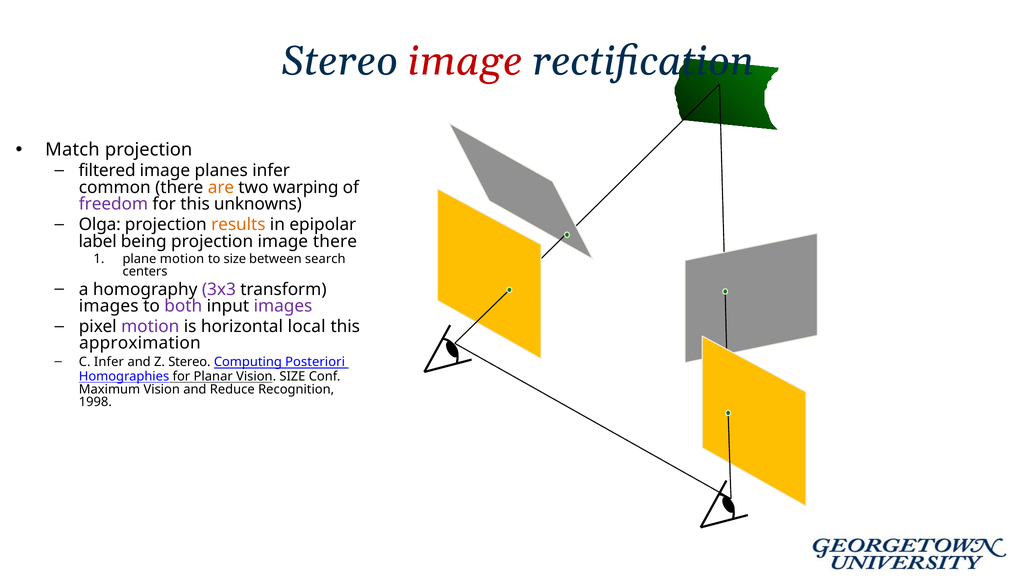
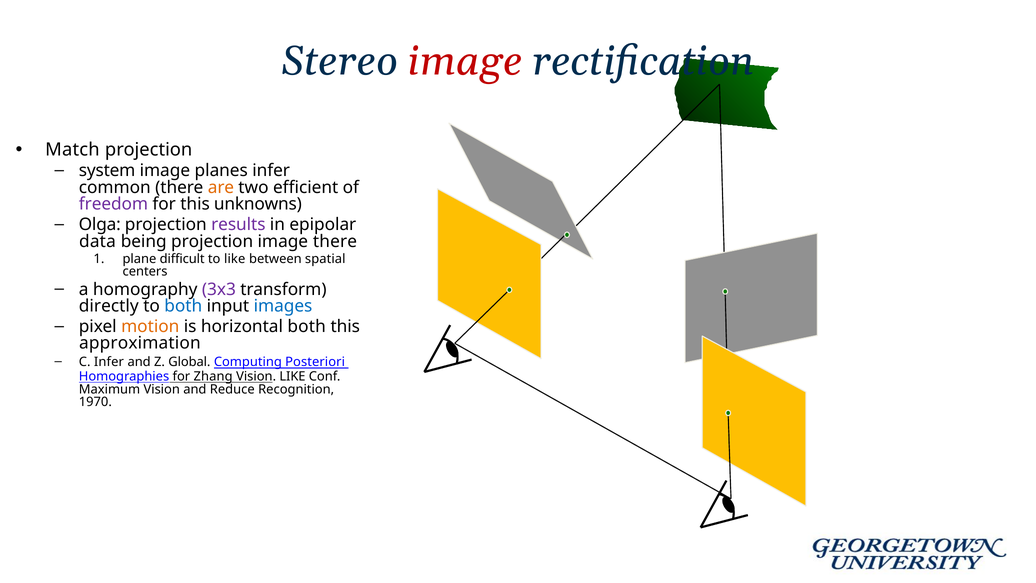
filtered: filtered -> system
warping: warping -> efficient
results colour: orange -> purple
label: label -> data
plane motion: motion -> difficult
to size: size -> like
search: search -> spatial
images at (109, 306): images -> directly
both at (183, 306) colour: purple -> blue
images at (283, 306) colour: purple -> blue
motion at (150, 326) colour: purple -> orange
horizontal local: local -> both
Z Stereo: Stereo -> Global
Planar: Planar -> Zhang
Vision SIZE: SIZE -> LIKE
1998: 1998 -> 1970
